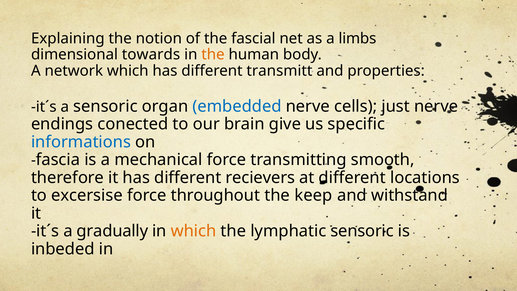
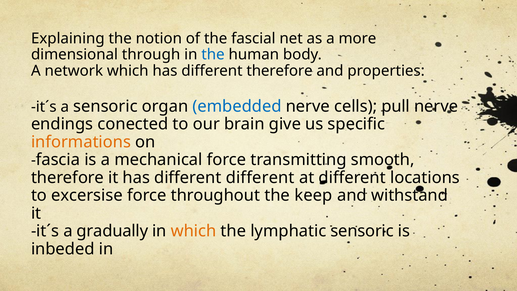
limbs: limbs -> more
towards: towards -> through
the at (213, 55) colour: orange -> blue
different transmitt: transmitt -> therefore
just: just -> pull
informations colour: blue -> orange
different recievers: recievers -> different
